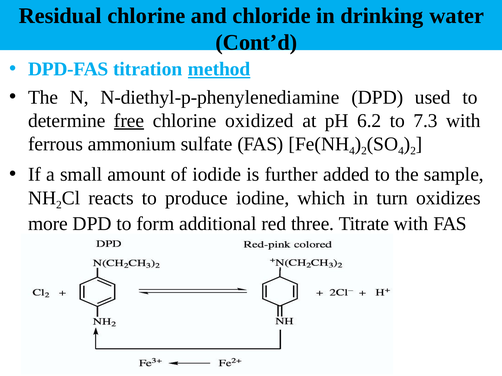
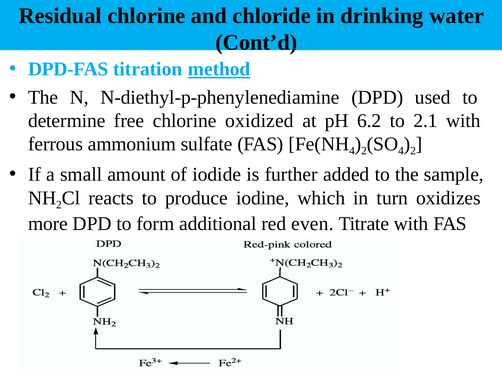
free underline: present -> none
7.3: 7.3 -> 2.1
three: three -> even
